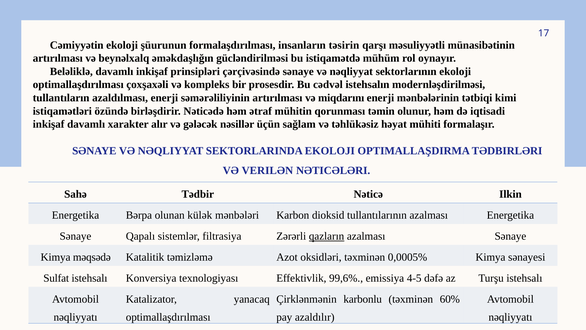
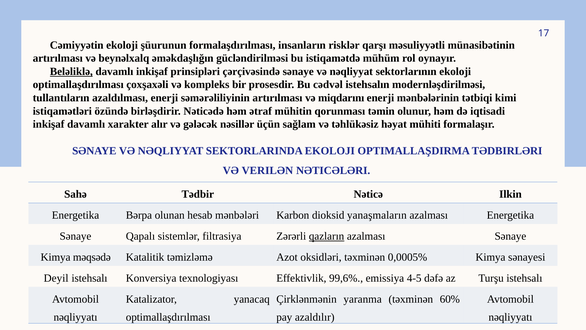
təsirin: təsirin -> risklər
Beləliklə underline: none -> present
külək: külək -> hesab
tullantılarının: tullantılarının -> yanaşmaların
Sulfat: Sulfat -> Deyil
karbonlu: karbonlu -> yaranma
